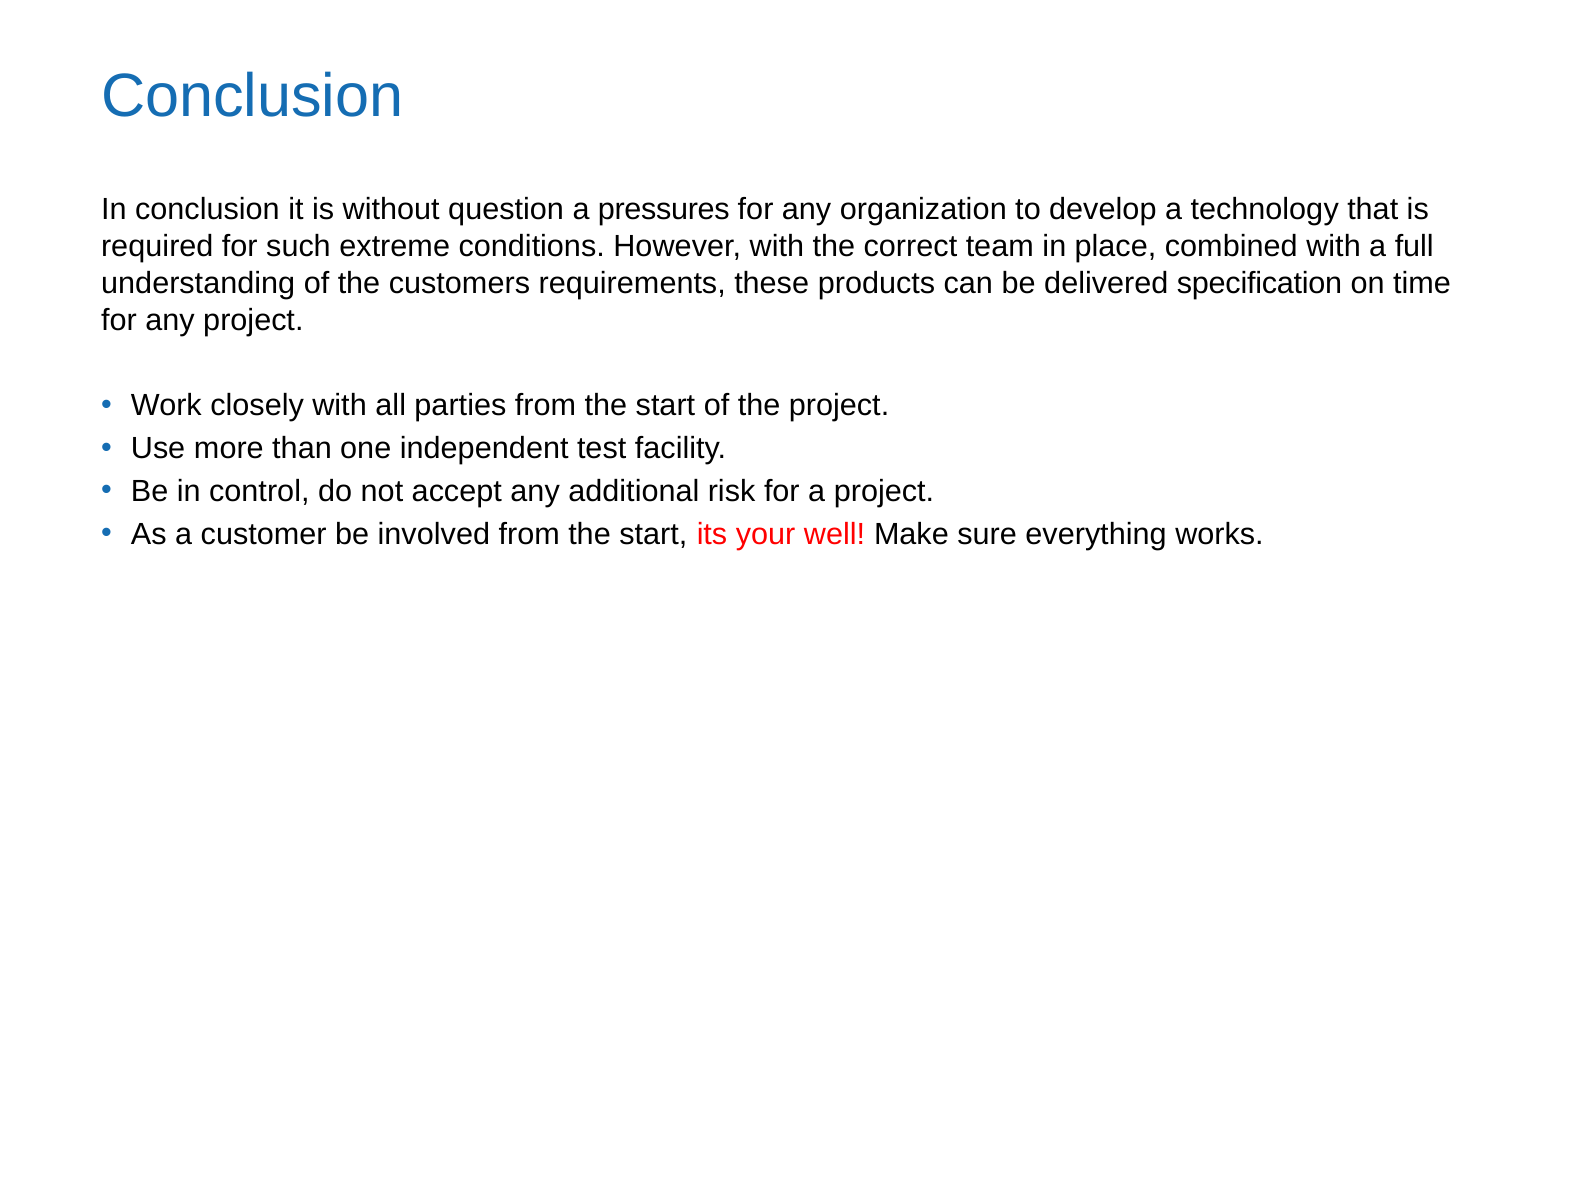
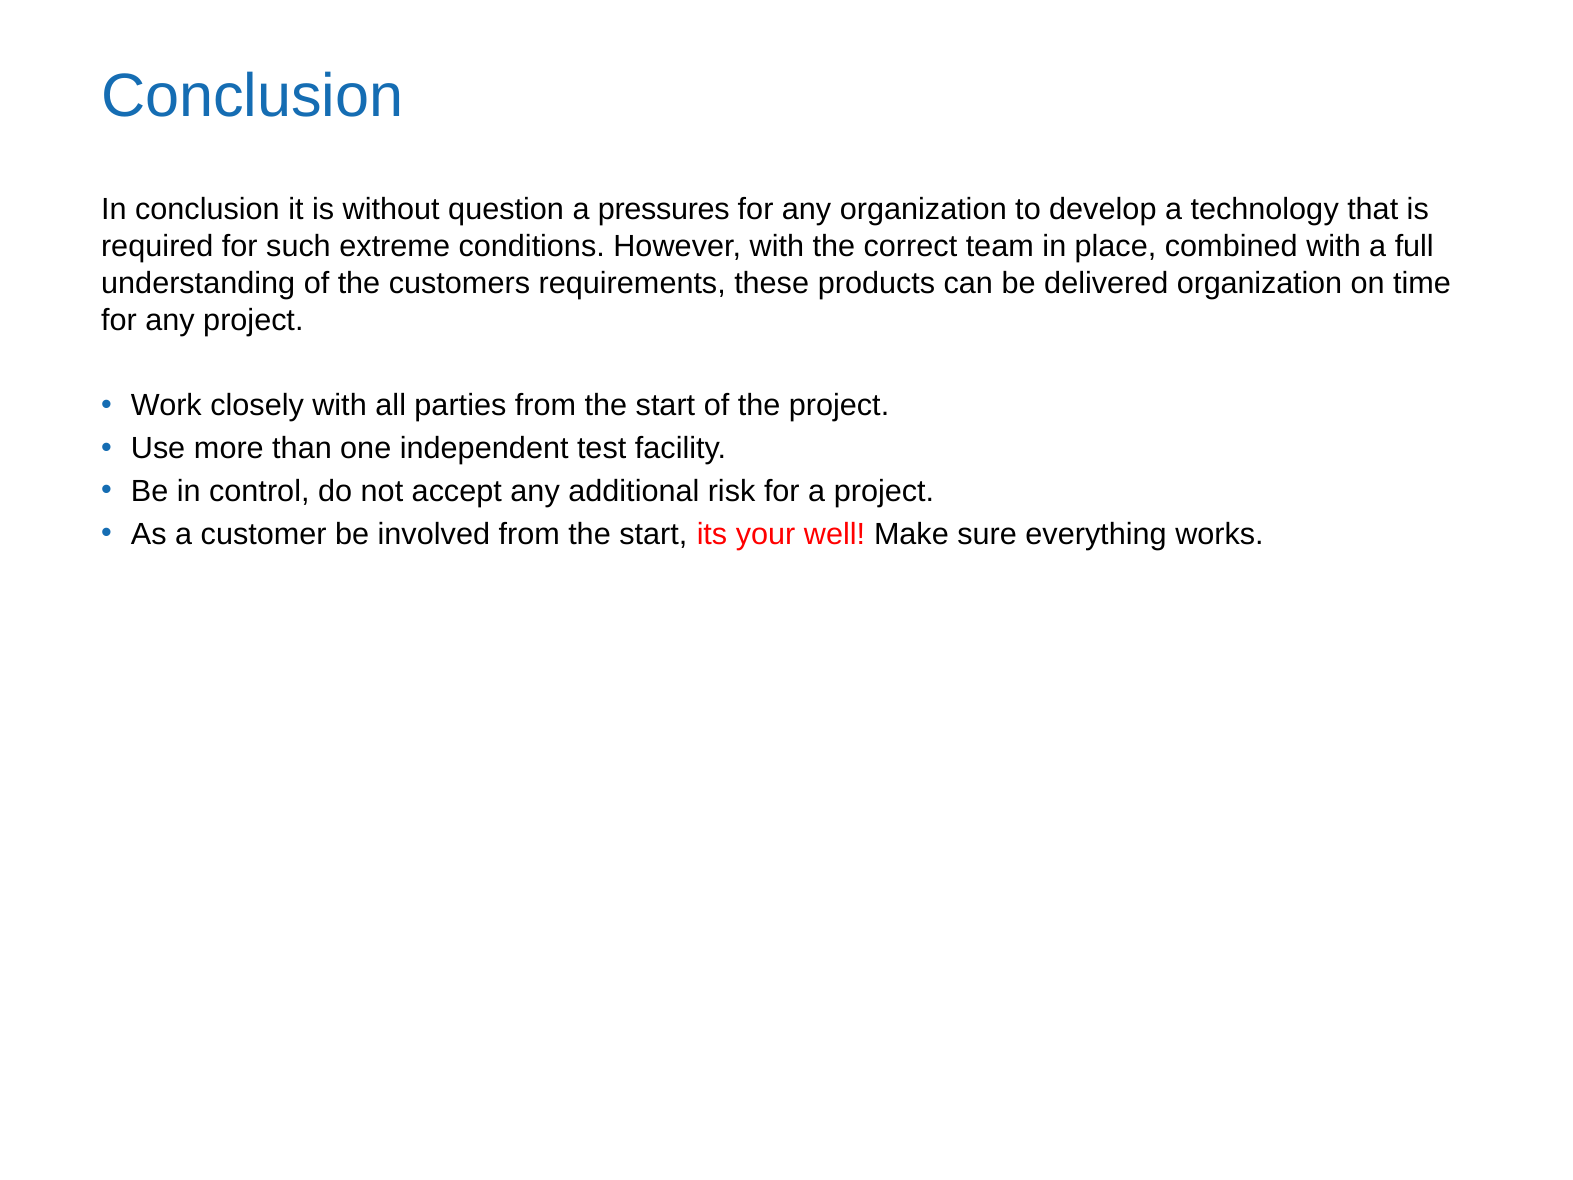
delivered specification: specification -> organization
